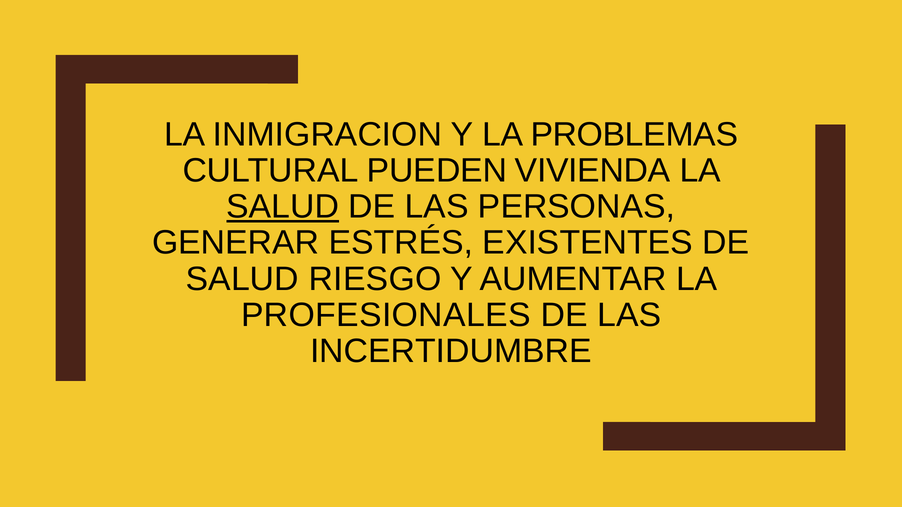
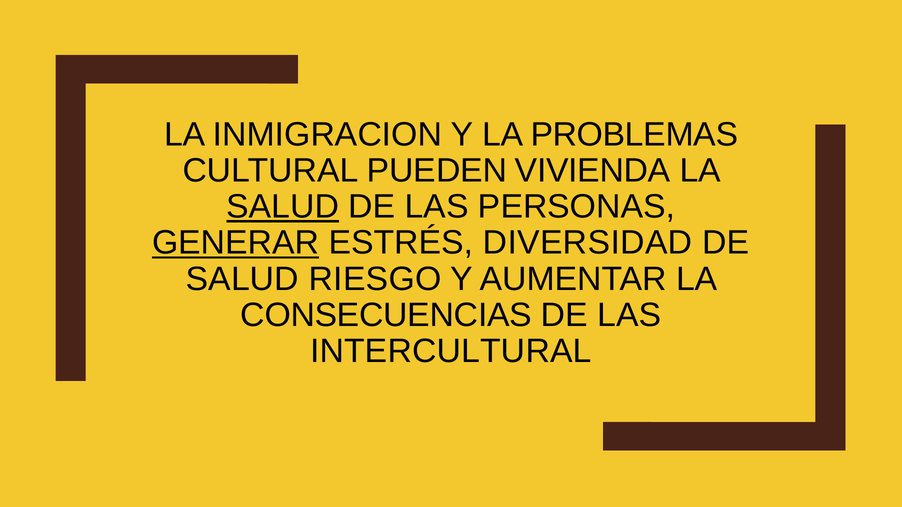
GENERAR underline: none -> present
EXISTENTES: EXISTENTES -> DIVERSIDAD
PROFESIONALES: PROFESIONALES -> CONSECUENCIAS
INCERTIDUMBRE: INCERTIDUMBRE -> INTERCULTURAL
